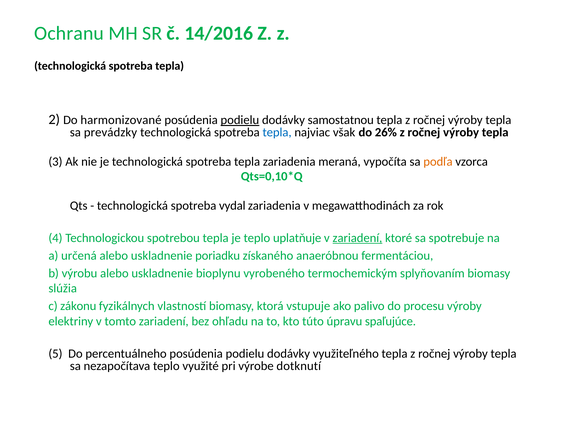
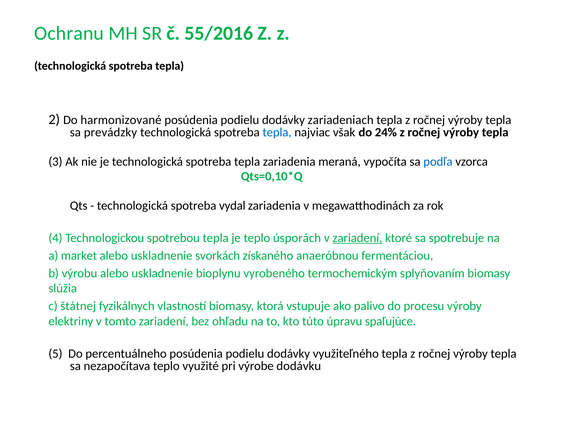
14/2016: 14/2016 -> 55/2016
podielu at (240, 120) underline: present -> none
samostatnou: samostatnou -> zariadeniach
26%: 26% -> 24%
podľa colour: orange -> blue
uplatňuje: uplatňuje -> úsporách
určená: určená -> market
poriadku: poriadku -> svorkách
zákonu: zákonu -> štátnej
dotknutí: dotknutí -> dodávku
